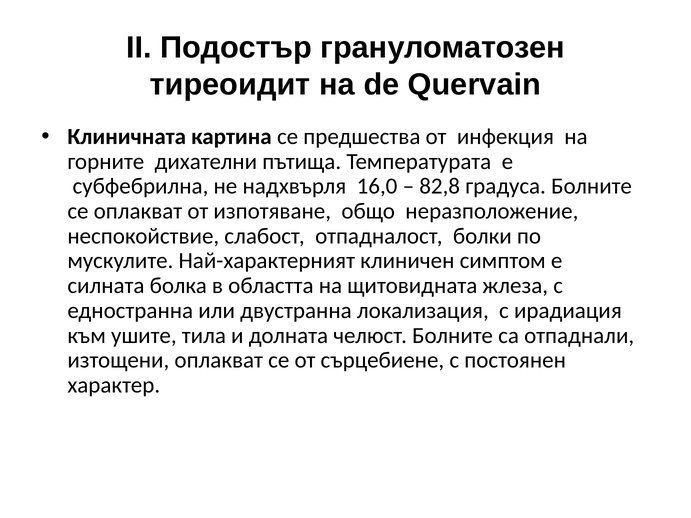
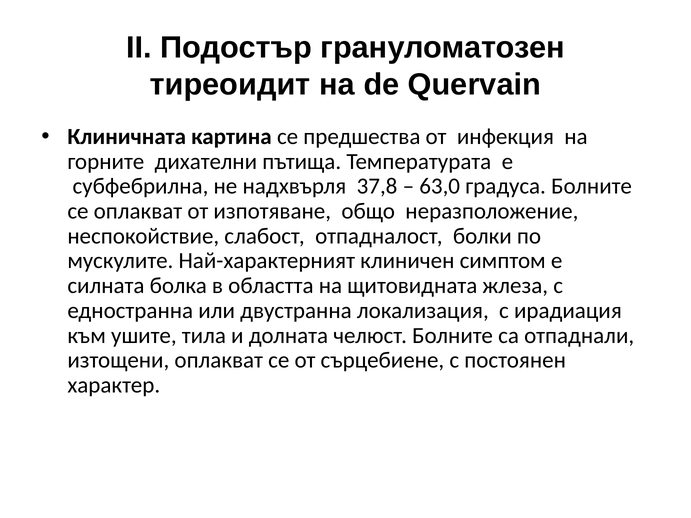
16,0: 16,0 -> 37,8
82,8: 82,8 -> 63,0
